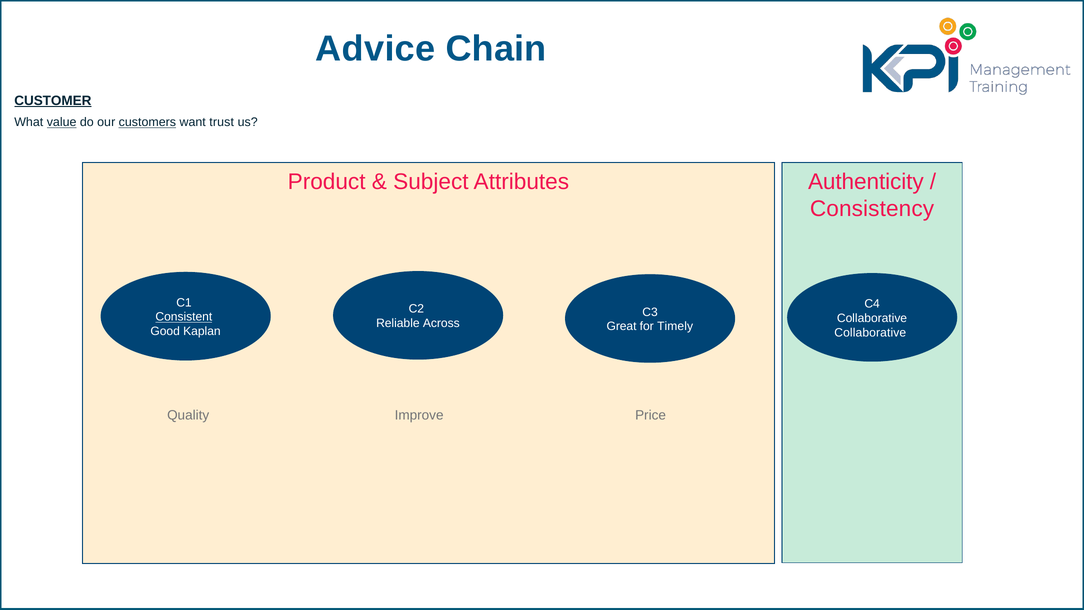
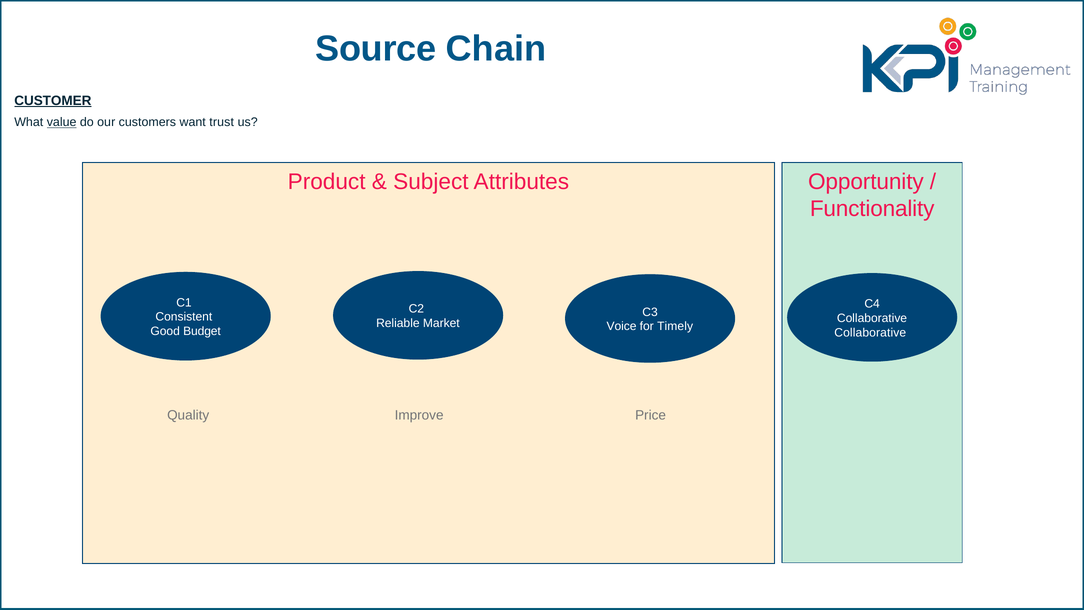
Advice: Advice -> Source
customers underline: present -> none
Authenticity: Authenticity -> Opportunity
Consistency: Consistency -> Functionality
Consistent underline: present -> none
Across: Across -> Market
Great: Great -> Voice
Kaplan: Kaplan -> Budget
